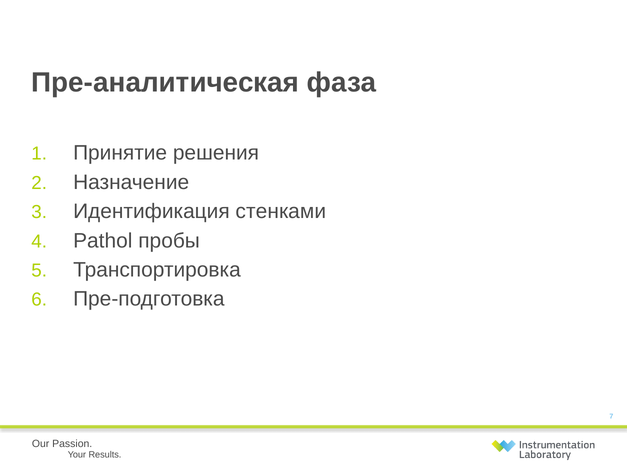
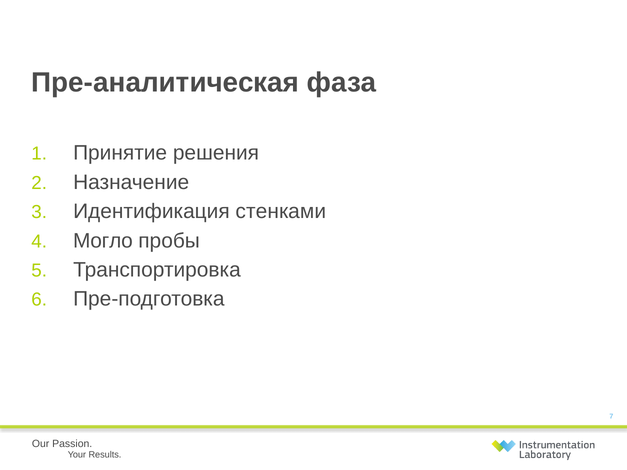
Pathol: Pathol -> Могло
